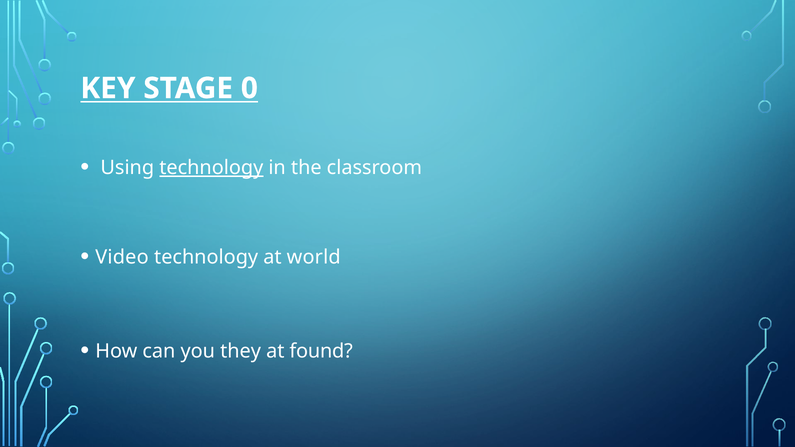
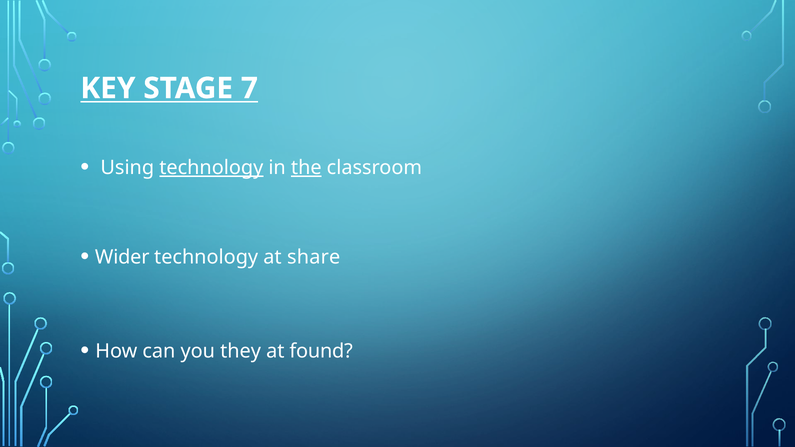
0: 0 -> 7
the underline: none -> present
Video: Video -> Wider
world: world -> share
